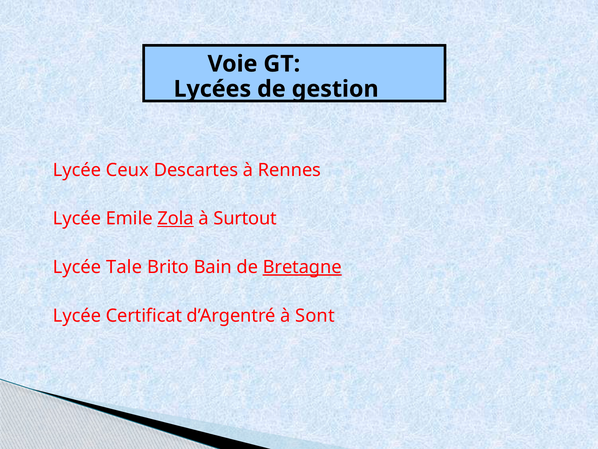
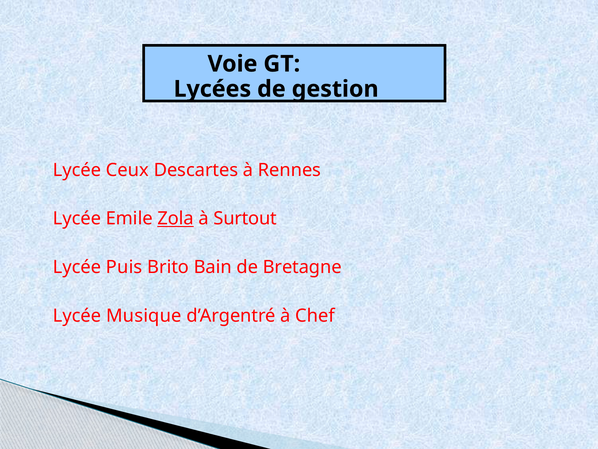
Tale: Tale -> Puis
Bretagne underline: present -> none
Certificat: Certificat -> Musique
Sont: Sont -> Chef
